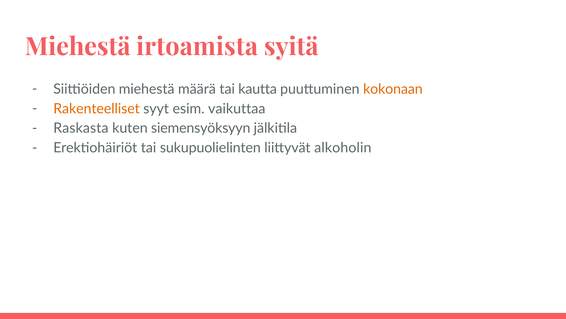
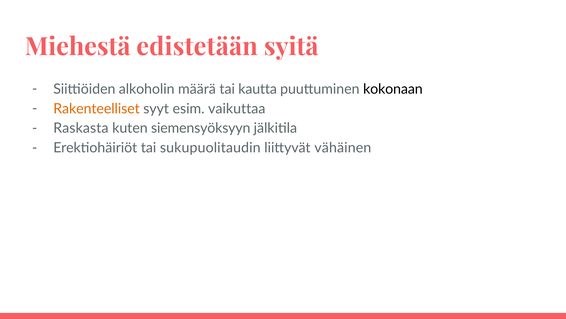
irtoamista: irtoamista -> edistetään
Siittiöiden miehestä: miehestä -> alkoholin
kokonaan colour: orange -> black
sukupuolielinten: sukupuolielinten -> sukupuolitaudin
alkoholin: alkoholin -> vähäinen
